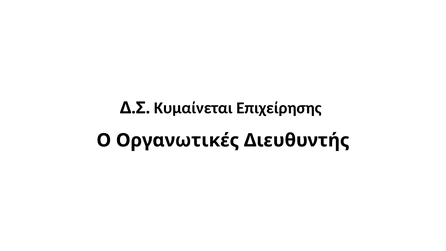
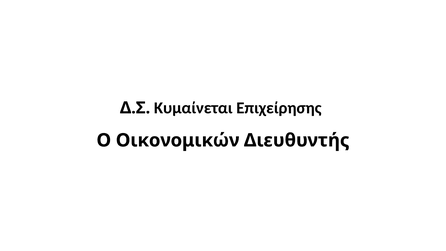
Οργανωτικές: Οργανωτικές -> Οικονομικών
